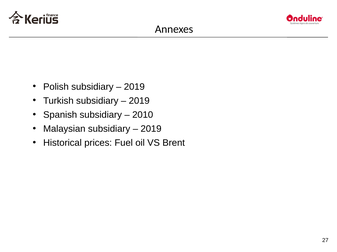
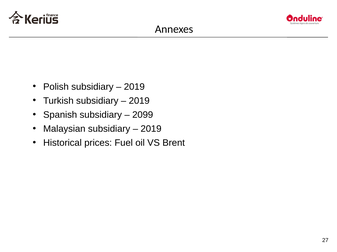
2010: 2010 -> 2099
